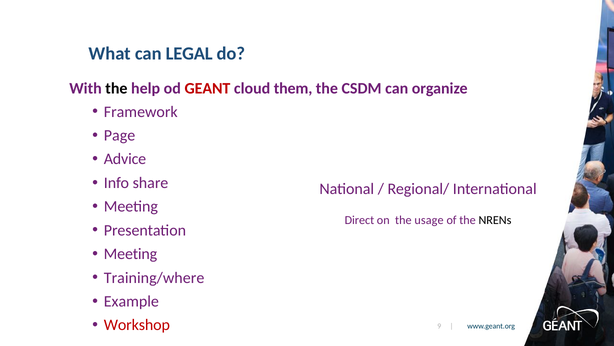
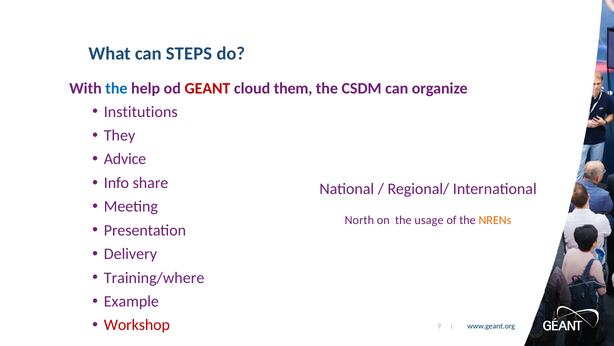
LEGAL: LEGAL -> STEPS
the at (116, 88) colour: black -> blue
Framework: Framework -> Institutions
Page: Page -> They
Direct: Direct -> North
NRENs colour: black -> orange
Meeting at (130, 254): Meeting -> Delivery
